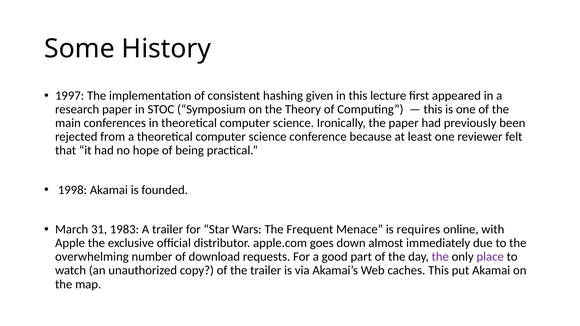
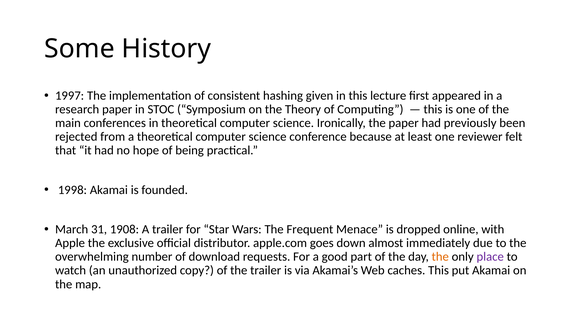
1983: 1983 -> 1908
requires: requires -> dropped
the at (440, 257) colour: purple -> orange
